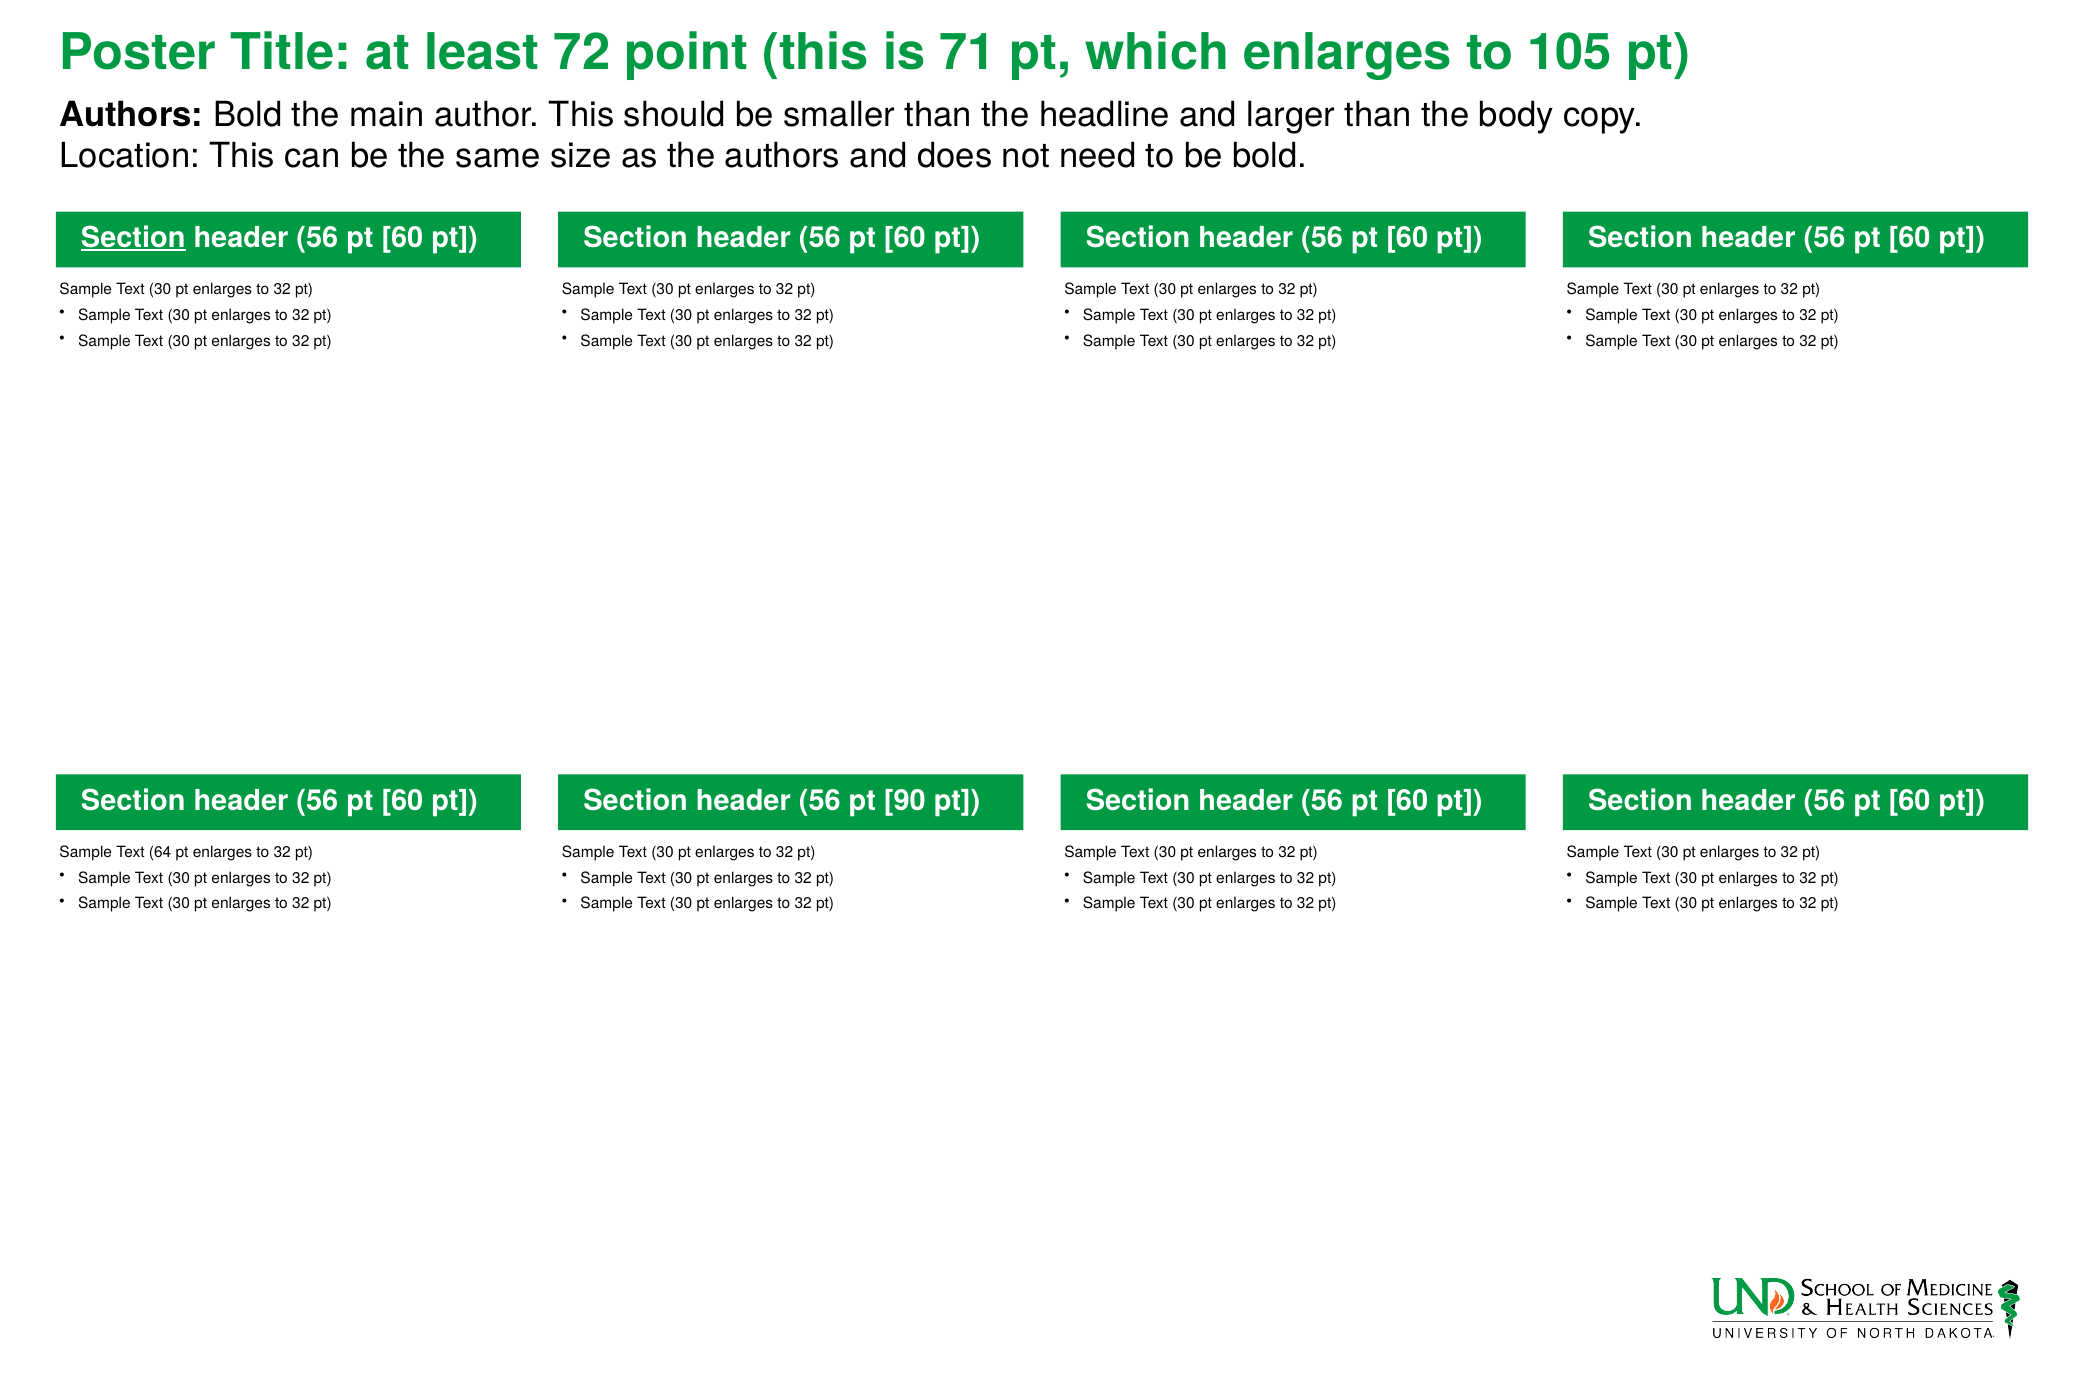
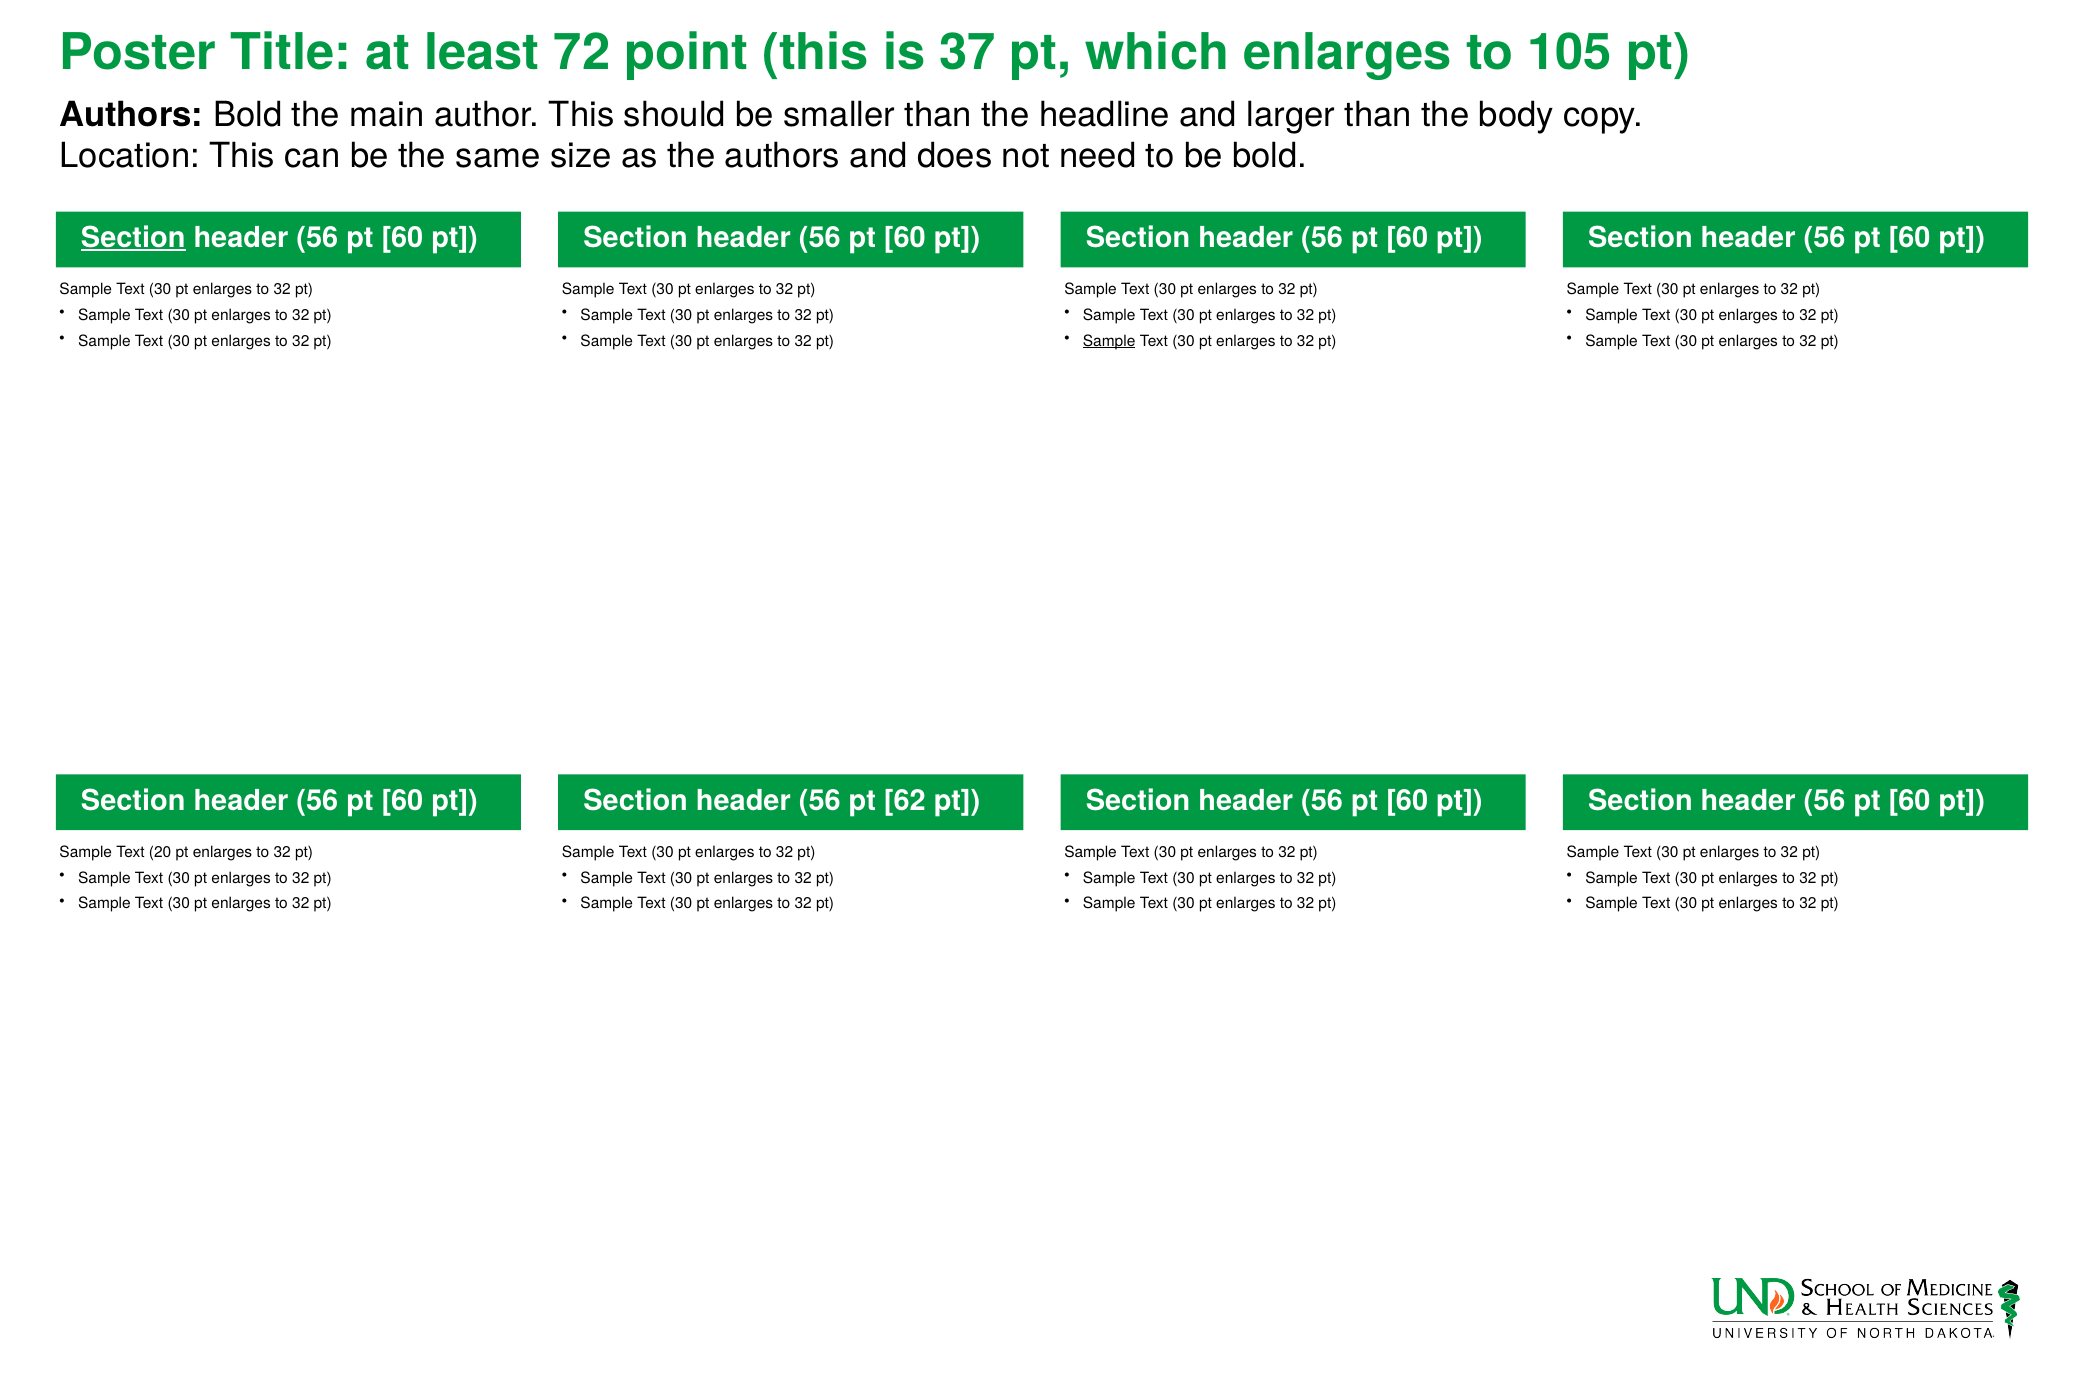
71: 71 -> 37
Sample at (1109, 341) underline: none -> present
90: 90 -> 62
64: 64 -> 20
